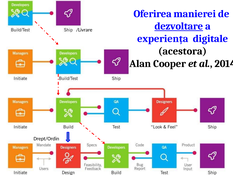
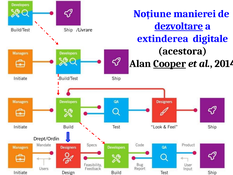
Oferirea: Oferirea -> Noțiune
experiența: experiența -> extinderea
Cooper underline: none -> present
